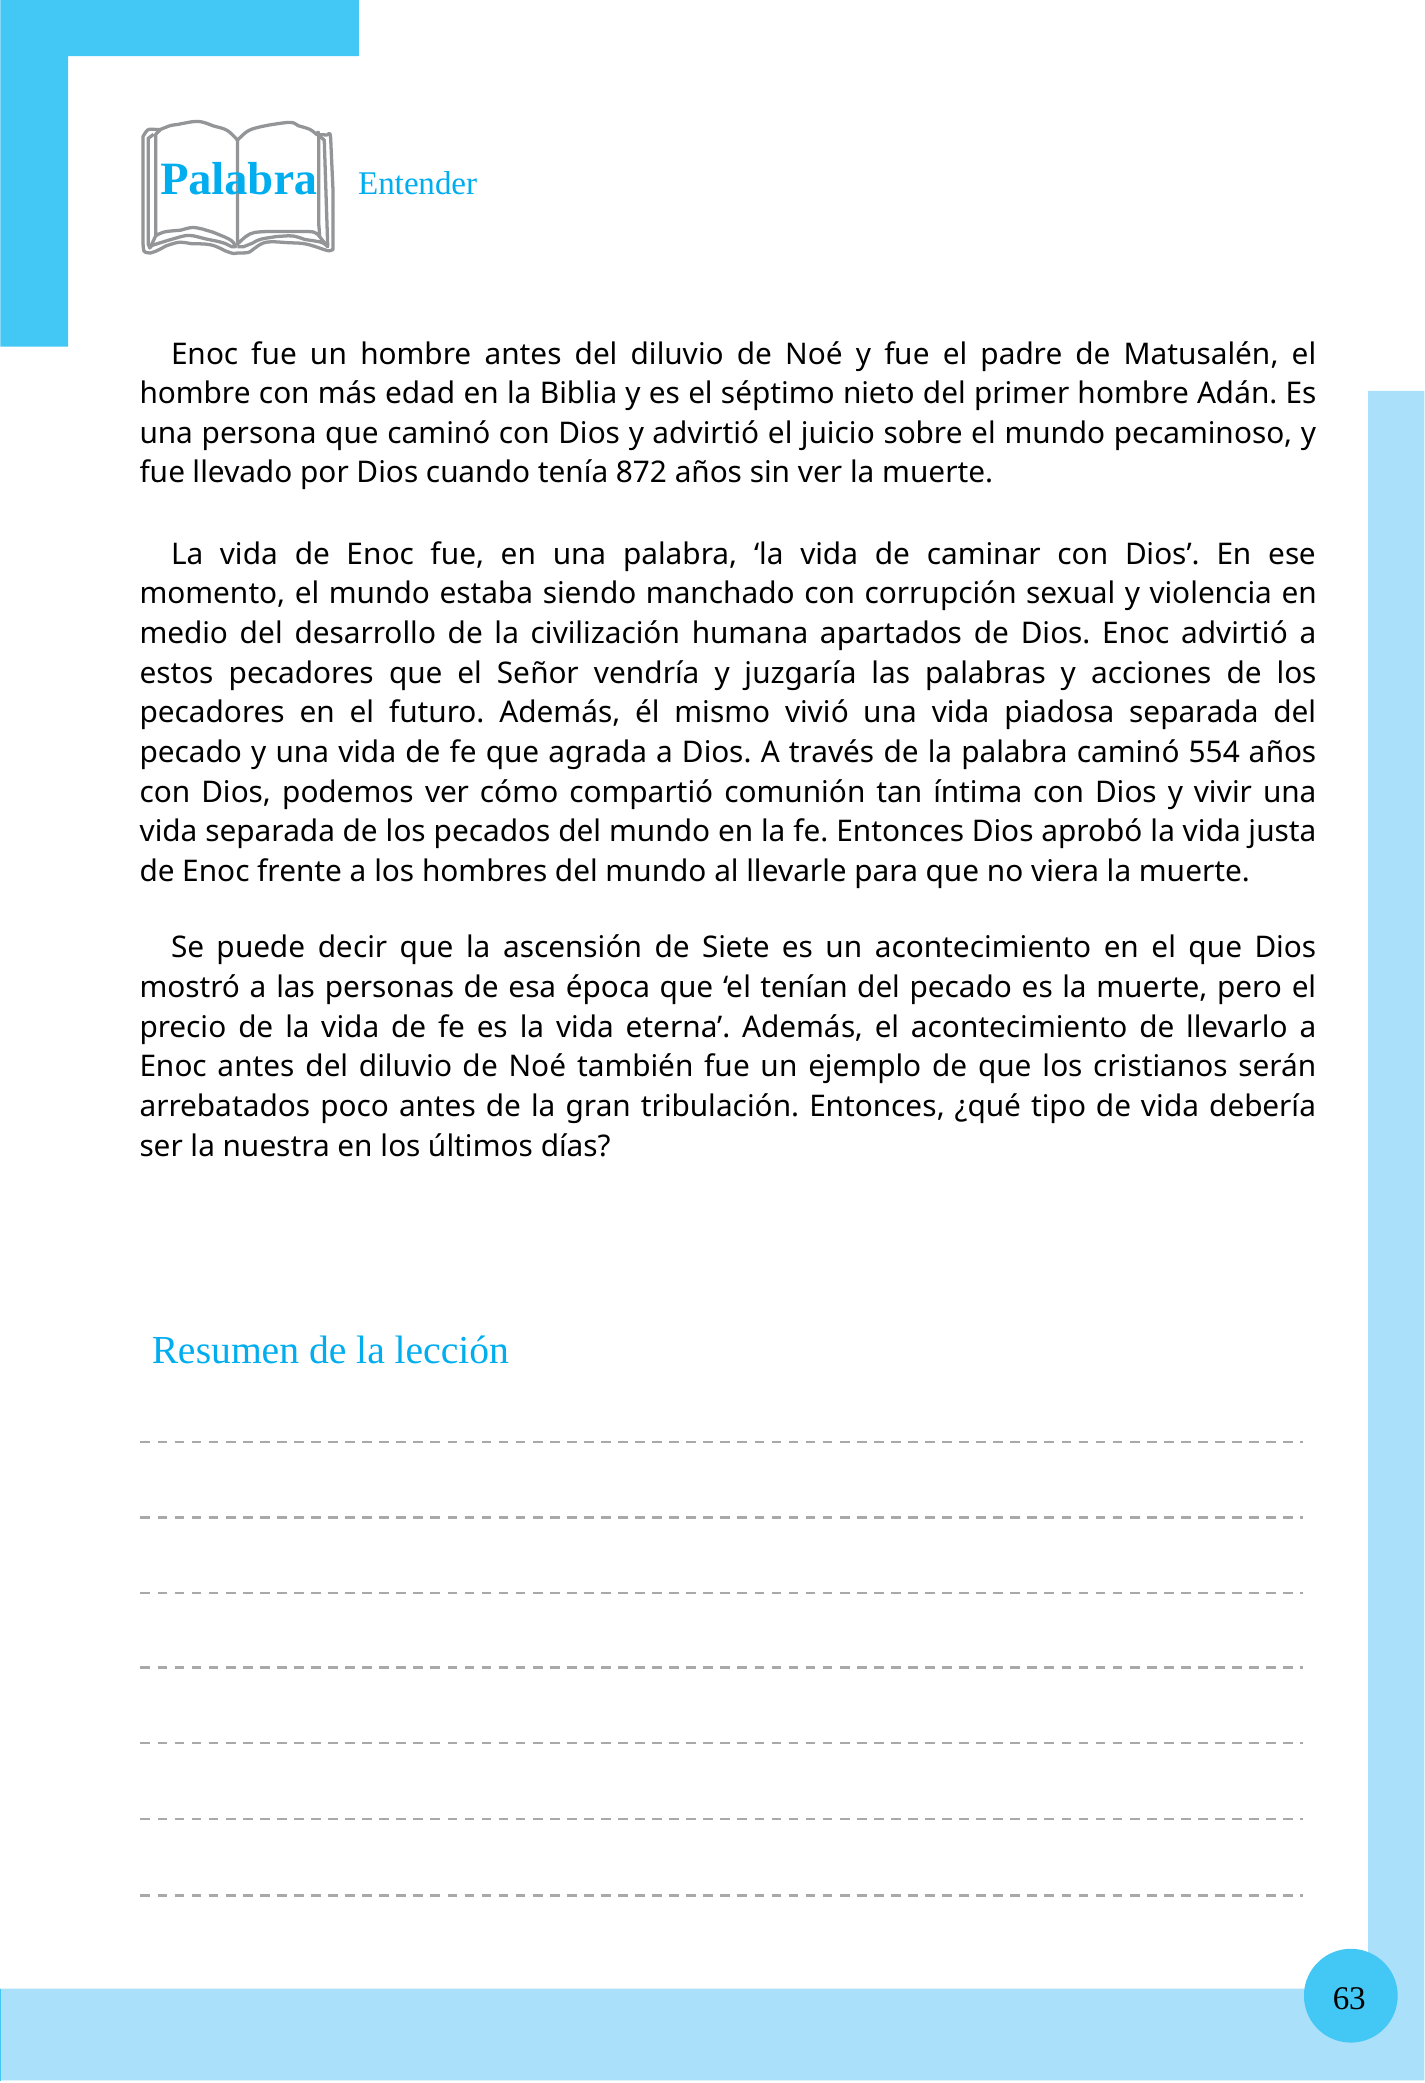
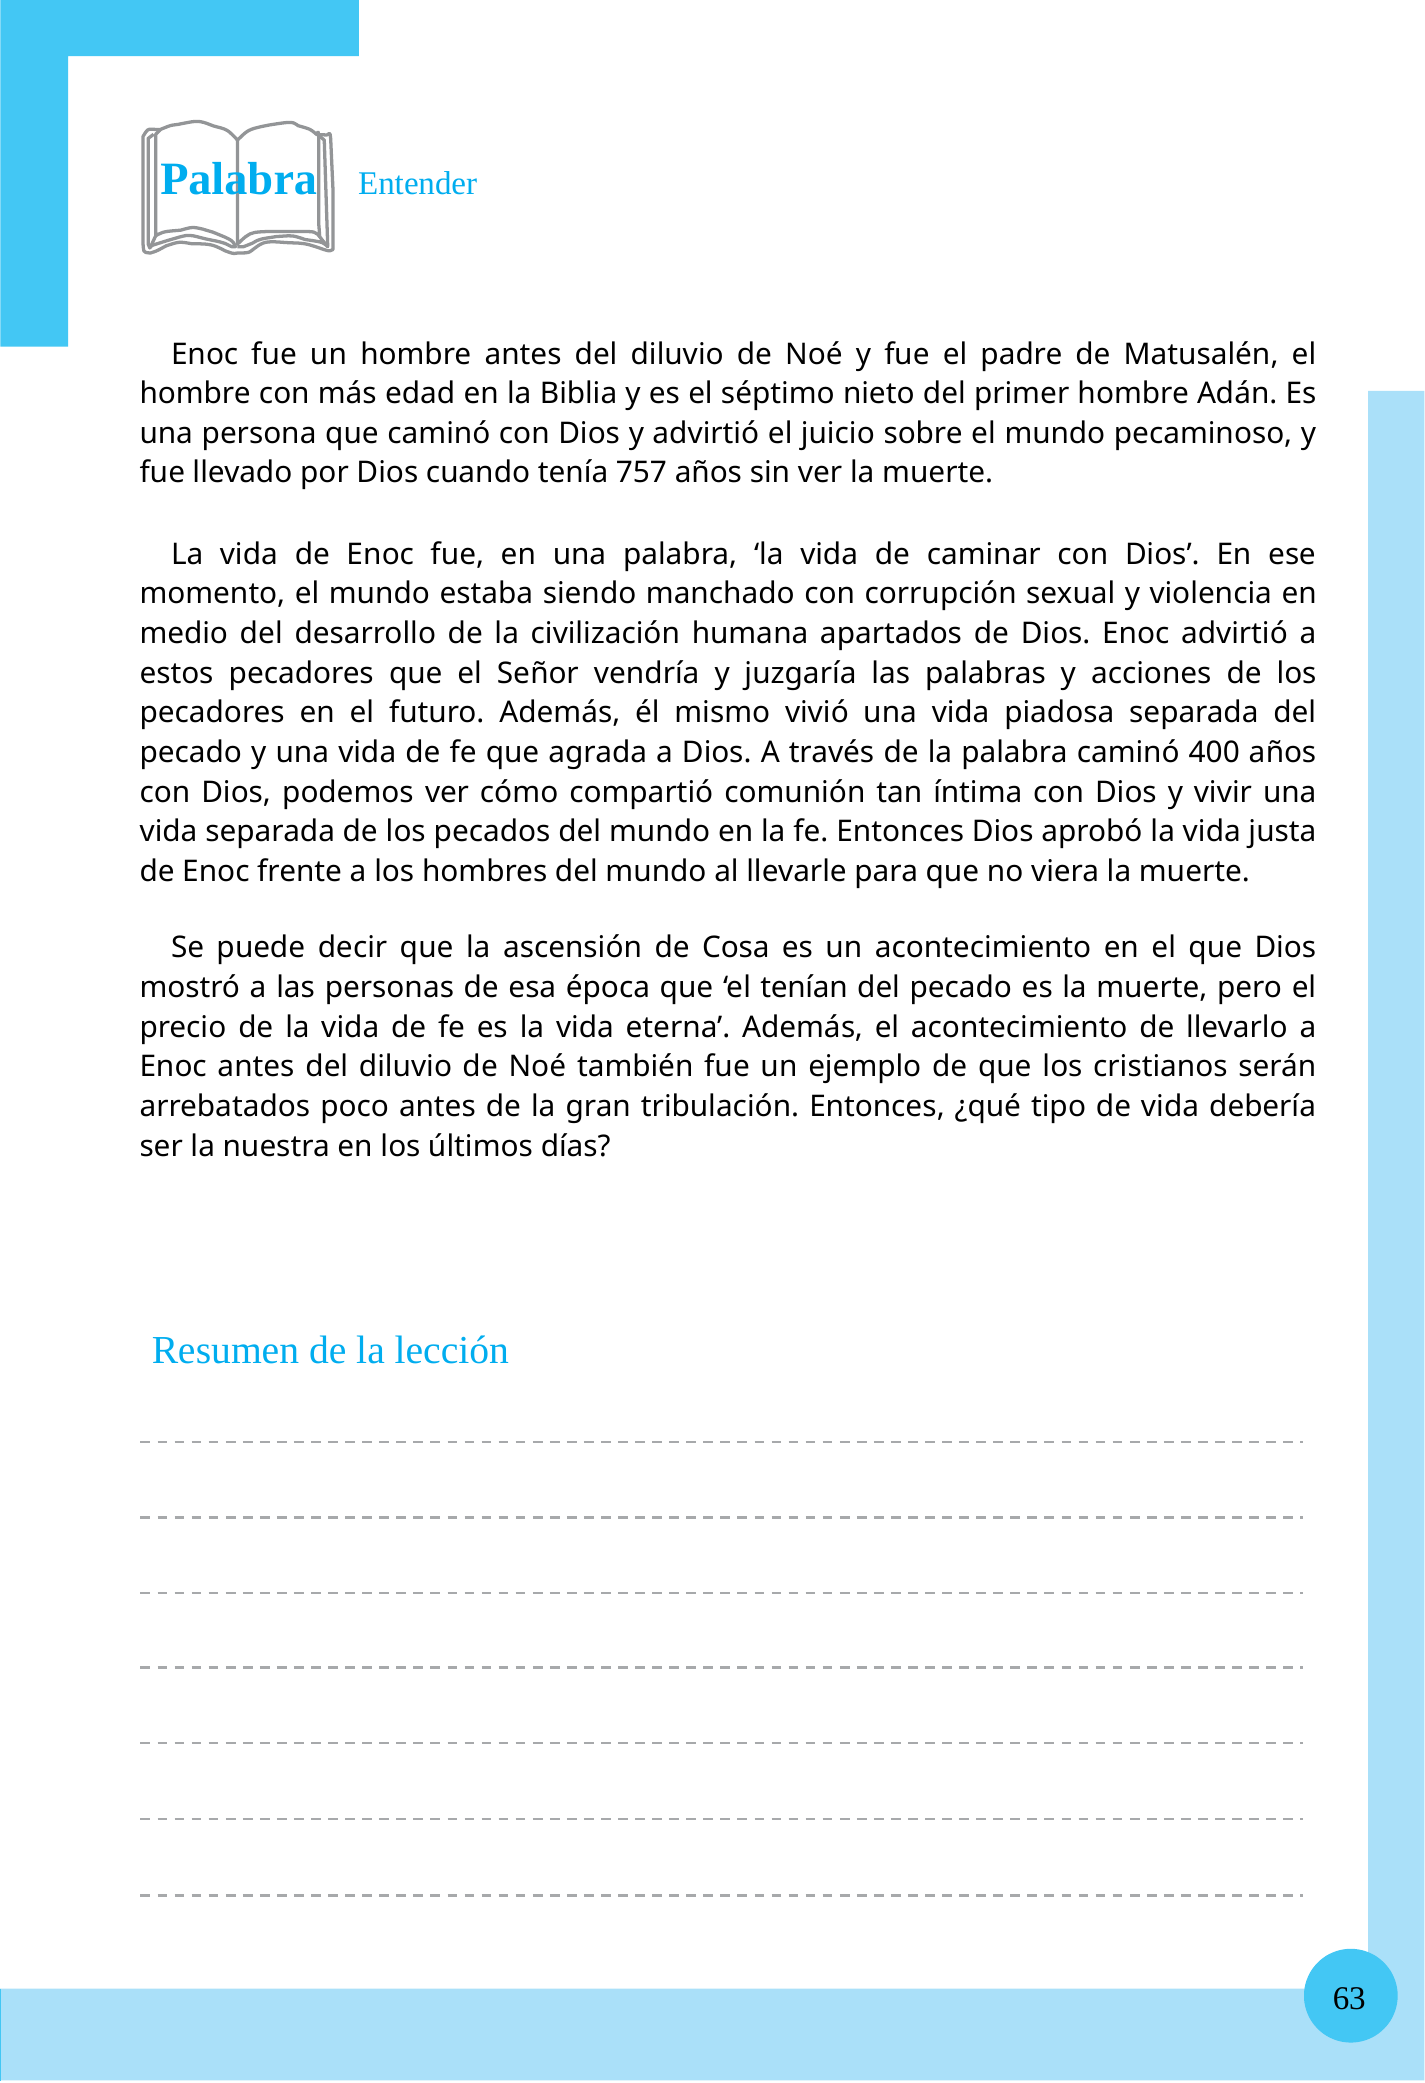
872: 872 -> 757
554: 554 -> 400
Siete: Siete -> Cosa
